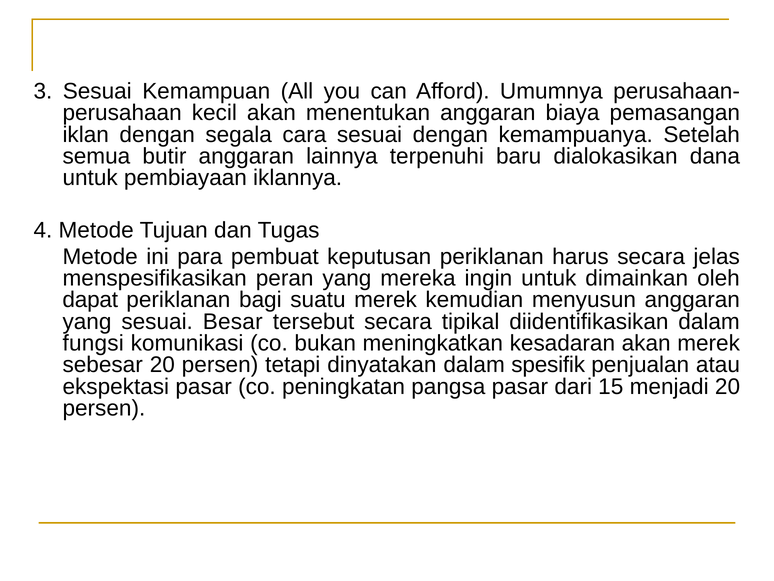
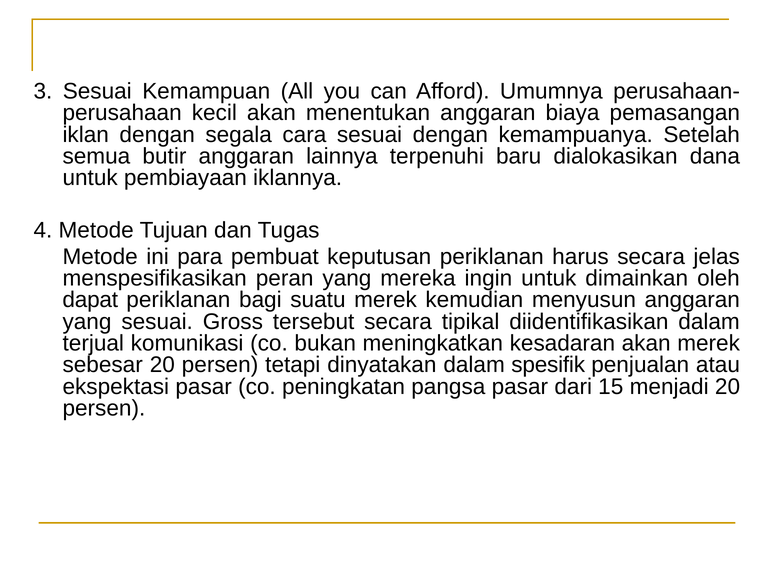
Besar: Besar -> Gross
fungsi: fungsi -> terjual
